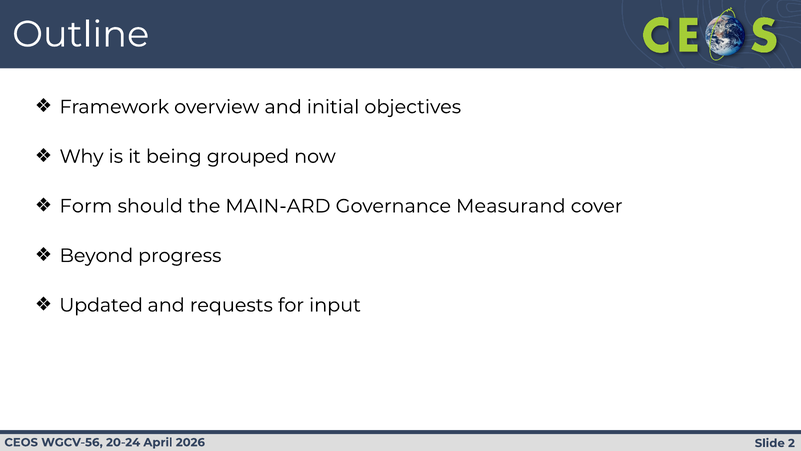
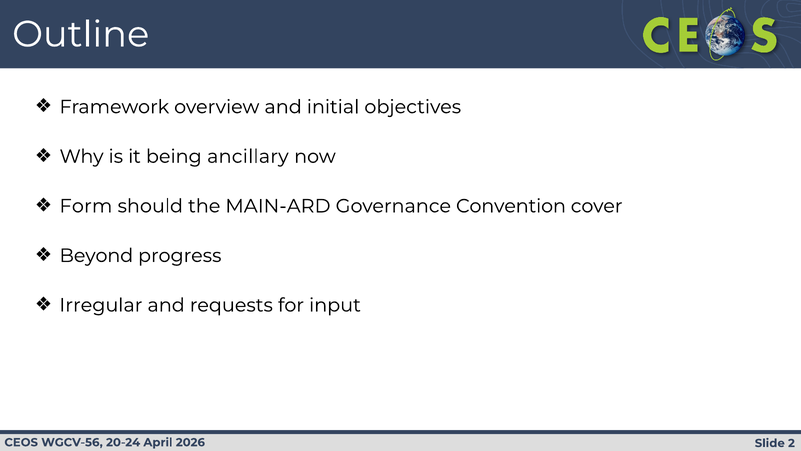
grouped: grouped -> ancillary
Measurand: Measurand -> Convention
Updated: Updated -> Irregular
